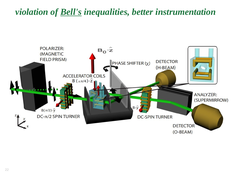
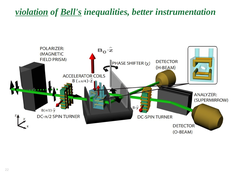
violation underline: none -> present
